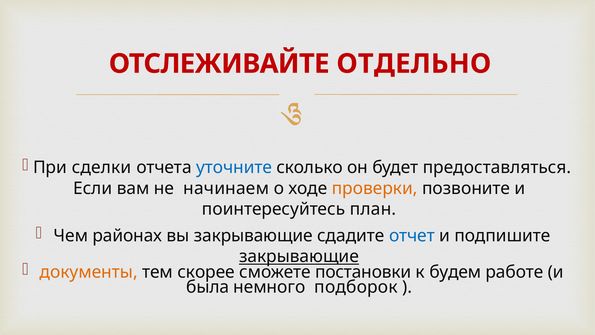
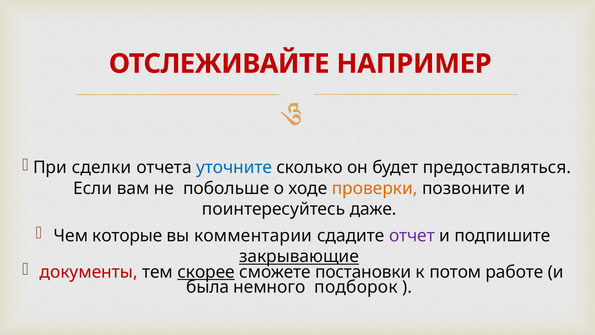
ОТДЕЛЬНО: ОТДЕЛЬНО -> НАПРИМЕР
начинаем: начинаем -> побольше
план: план -> даже
районах: районах -> которые
вы закрывающие: закрывающие -> комментарии
отчет colour: blue -> purple
документы colour: orange -> red
скорее underline: none -> present
будем: будем -> потом
